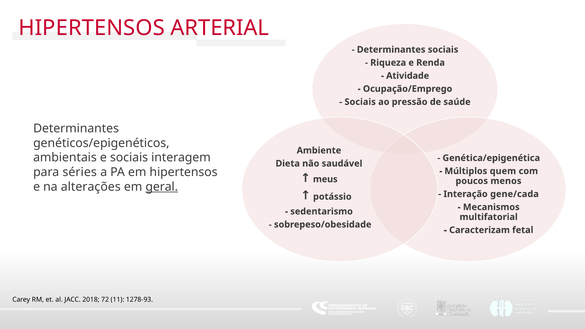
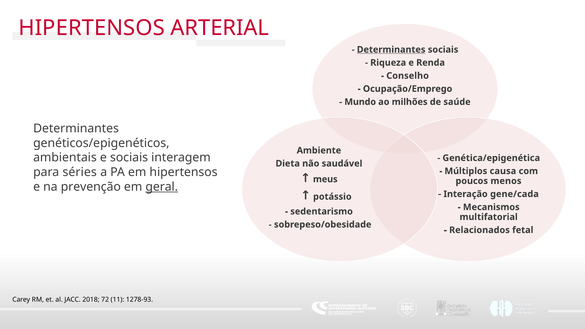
Determinantes at (391, 50) underline: none -> present
Atividade: Atividade -> Conselho
Sociais at (360, 102): Sociais -> Mundo
pressão: pressão -> milhões
quem: quem -> causa
alterações: alterações -> prevenção
Caracterizam: Caracterizam -> Relacionados
